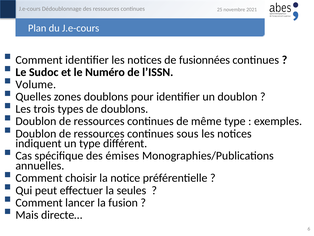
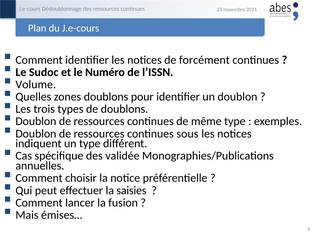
fusionnées: fusionnées -> forcément
émises: émises -> validée
seules: seules -> saisies
directe…: directe… -> émises…
